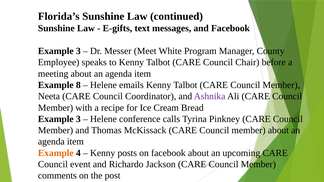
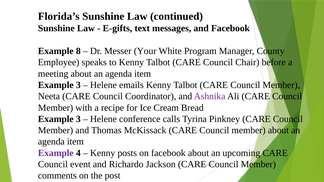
3 at (78, 51): 3 -> 8
Meet: Meet -> Your
8 at (78, 85): 8 -> 3
Example at (56, 153) colour: orange -> purple
